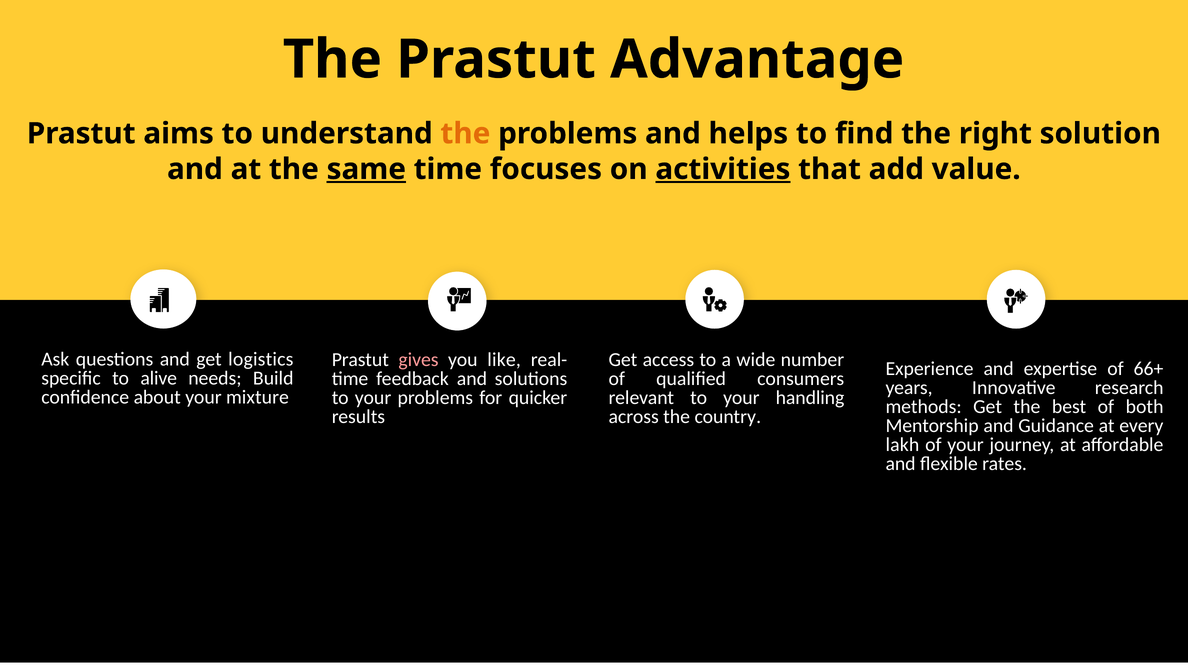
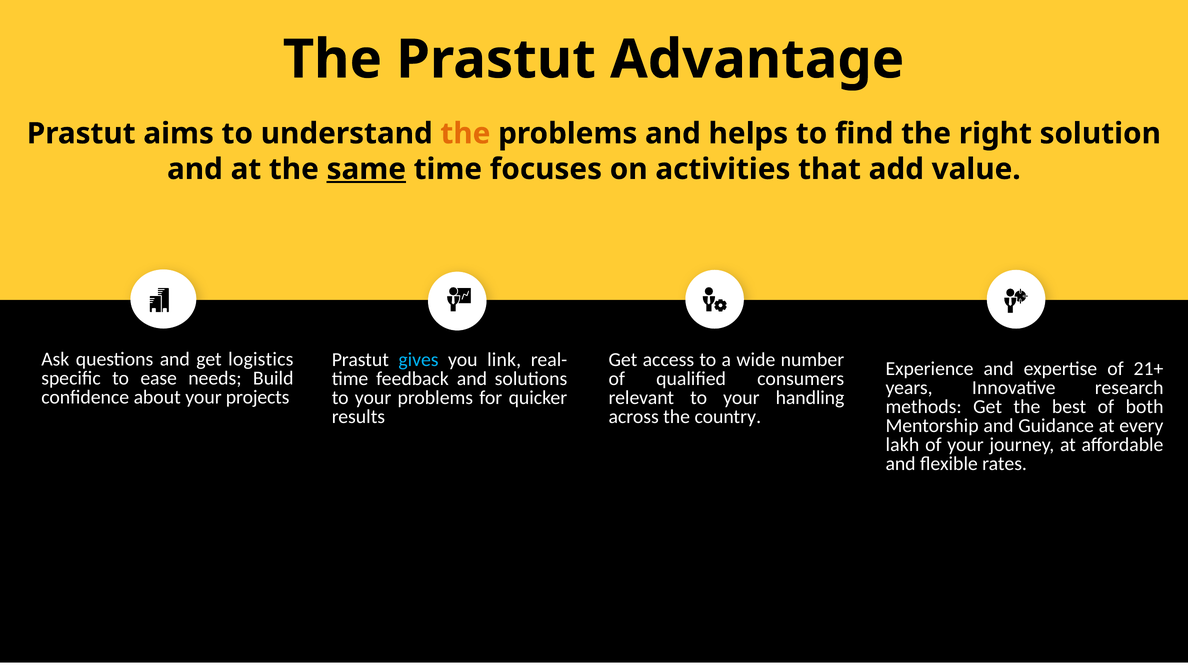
activities underline: present -> none
gives colour: pink -> light blue
like: like -> link
66+: 66+ -> 21+
alive: alive -> ease
mixture: mixture -> projects
